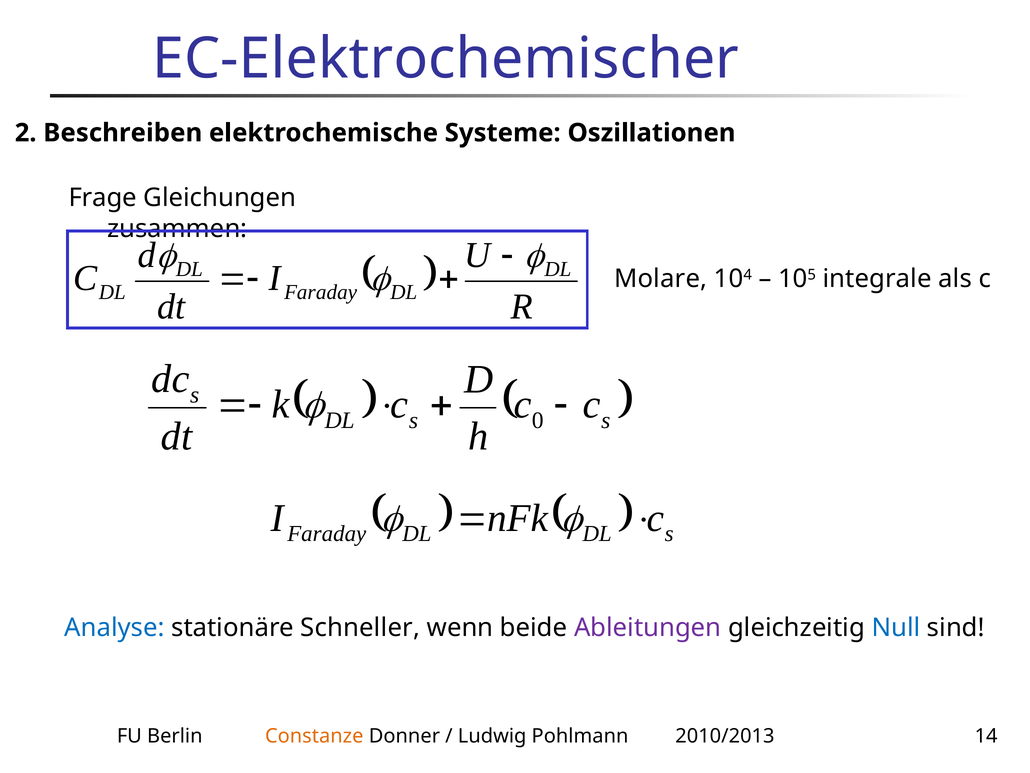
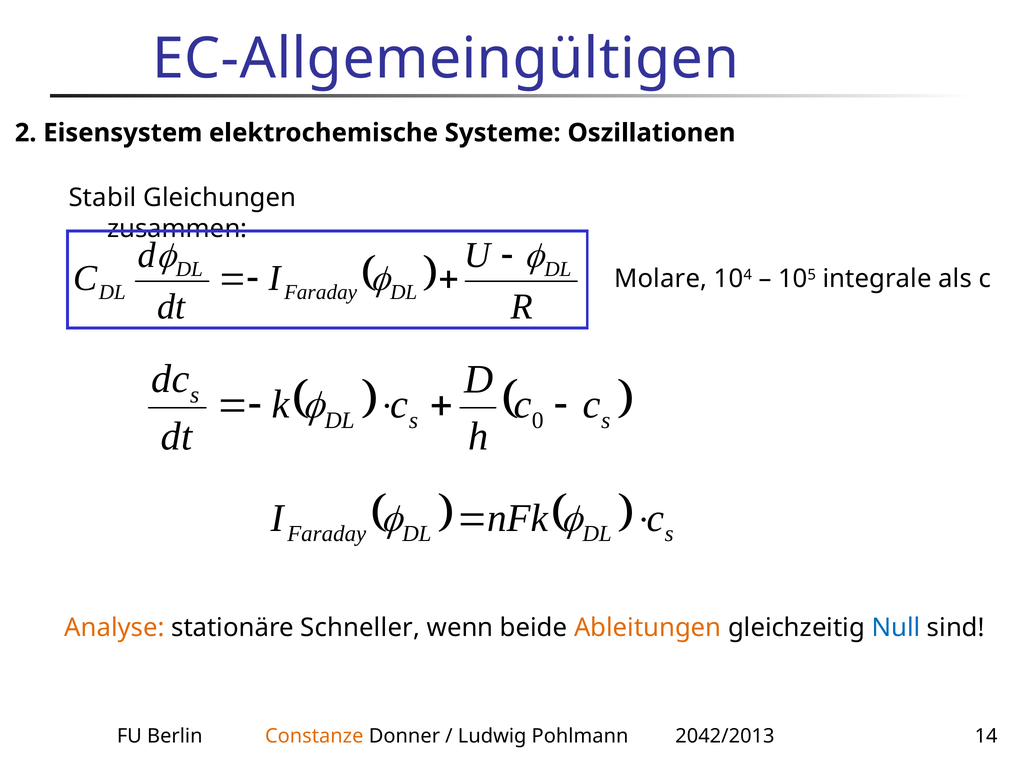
EC-Elektrochemischer: EC-Elektrochemischer -> EC-Allgemeingültigen
Beschreiben: Beschreiben -> Eisensystem
Frage: Frage -> Stabil
Analyse colour: blue -> orange
Ableitungen colour: purple -> orange
2010/2013: 2010/2013 -> 2042/2013
